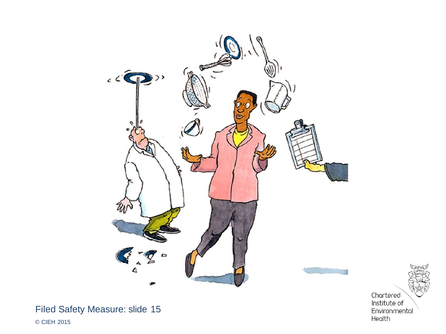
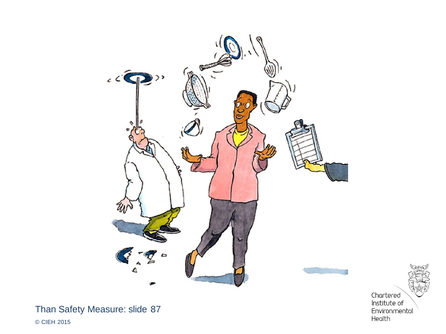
Filed: Filed -> Than
15: 15 -> 87
